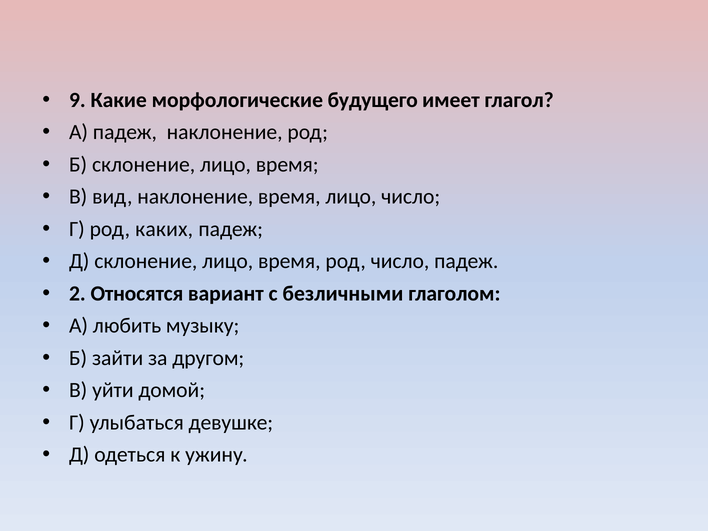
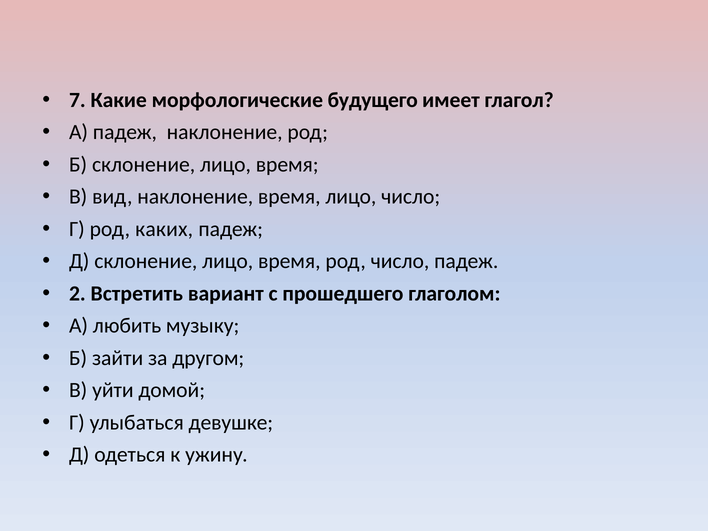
9: 9 -> 7
Относятся: Относятся -> Встретить
безличными: безличными -> прошедшего
